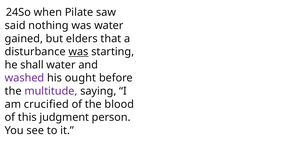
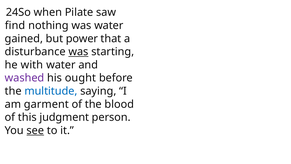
said: said -> find
elders: elders -> power
shall: shall -> with
multitude colour: purple -> blue
crucified: crucified -> garment
see underline: none -> present
